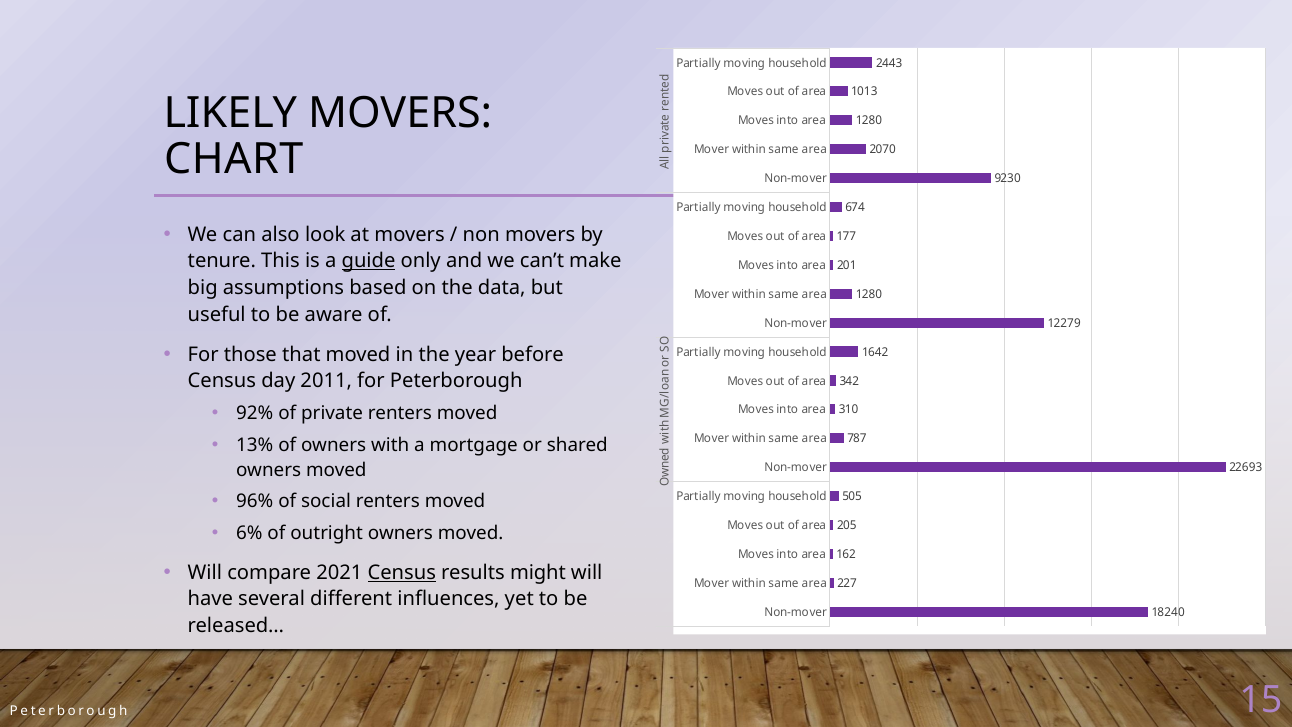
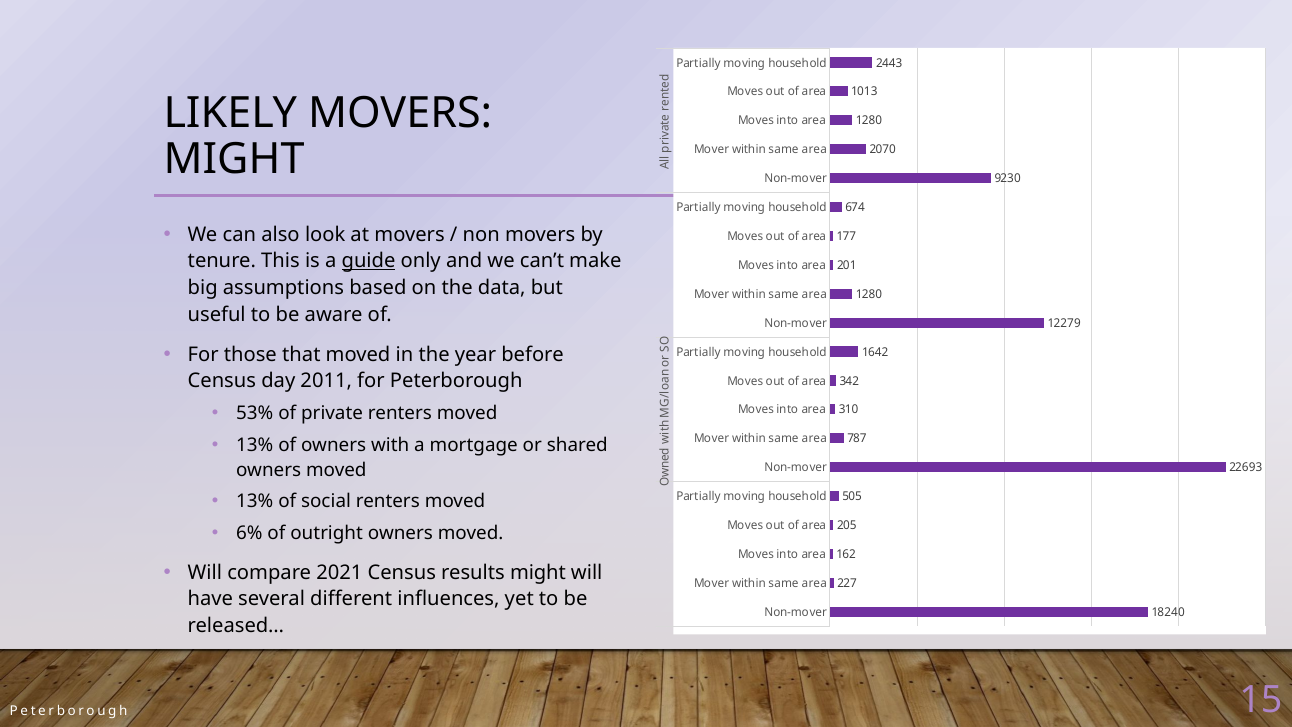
CHART at (234, 160): CHART -> MIGHT
92%: 92% -> 53%
96% at (255, 501): 96% -> 13%
Census at (402, 572) underline: present -> none
